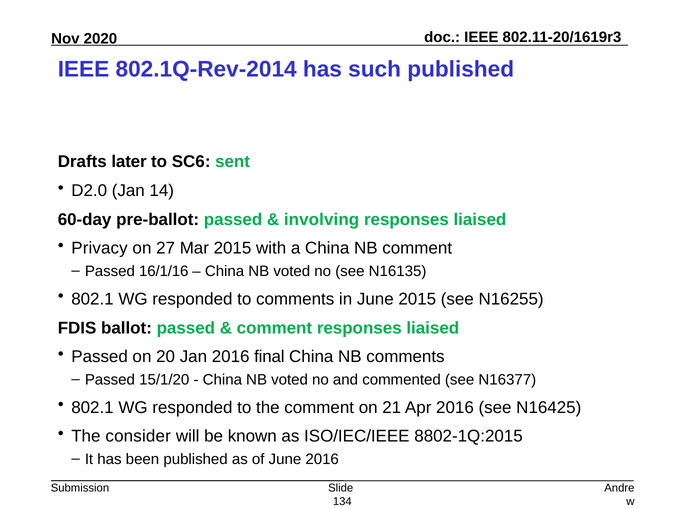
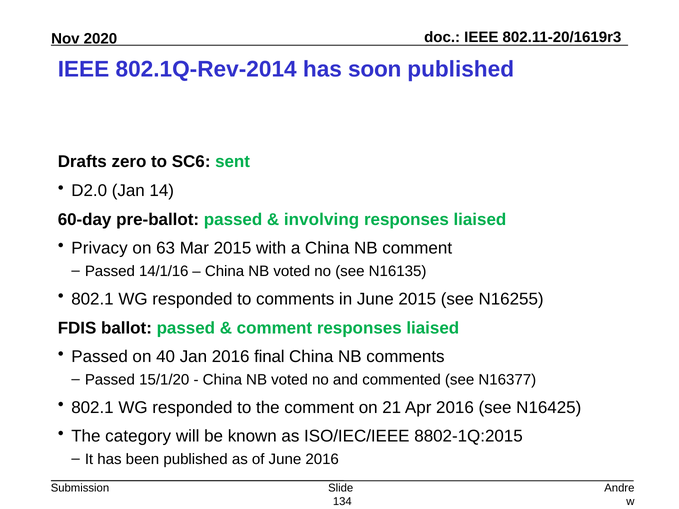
such: such -> soon
later: later -> zero
27: 27 -> 63
16/1/16: 16/1/16 -> 14/1/16
20: 20 -> 40
consider: consider -> category
